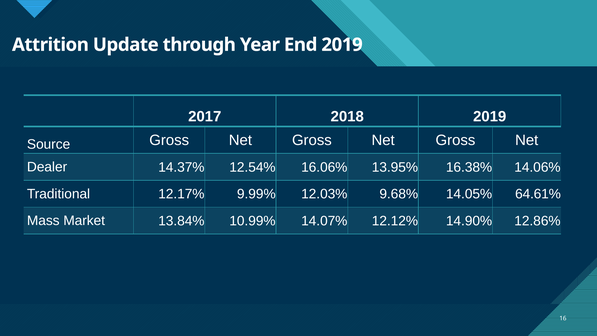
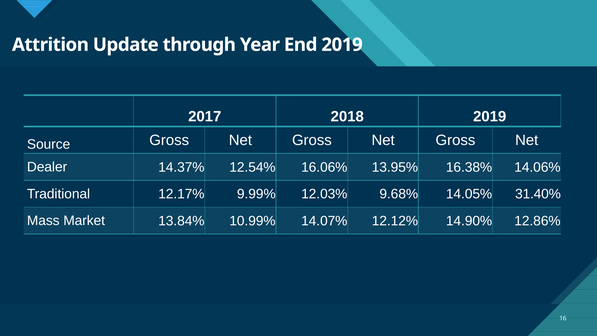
64.61%: 64.61% -> 31.40%
